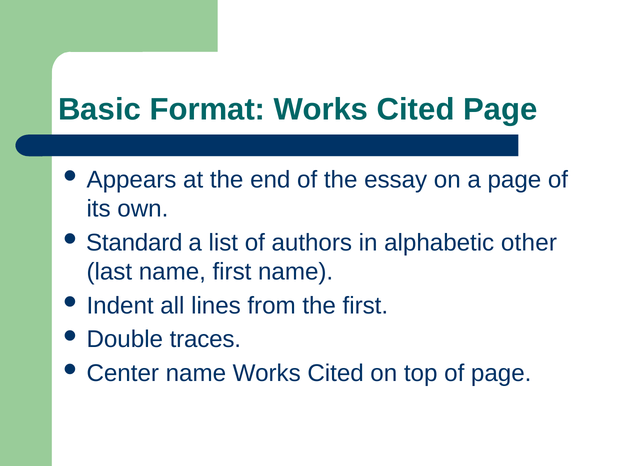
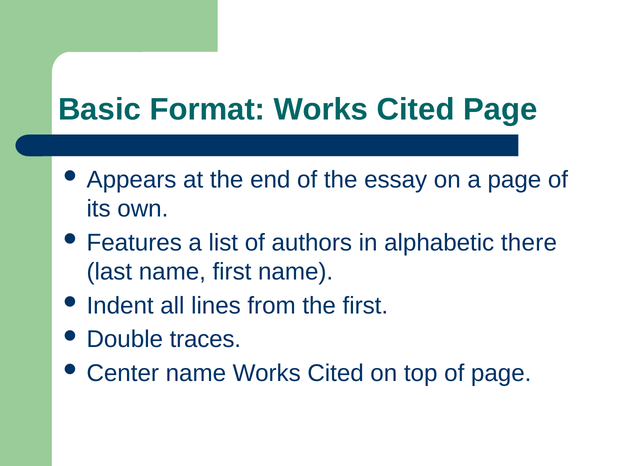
Standard: Standard -> Features
other: other -> there
